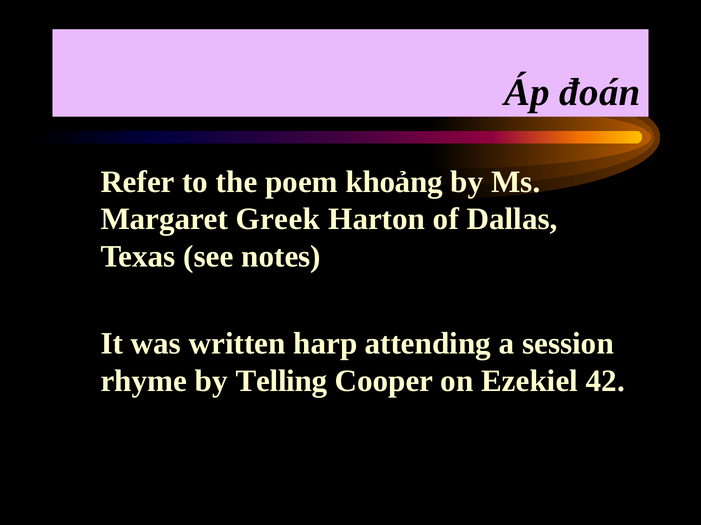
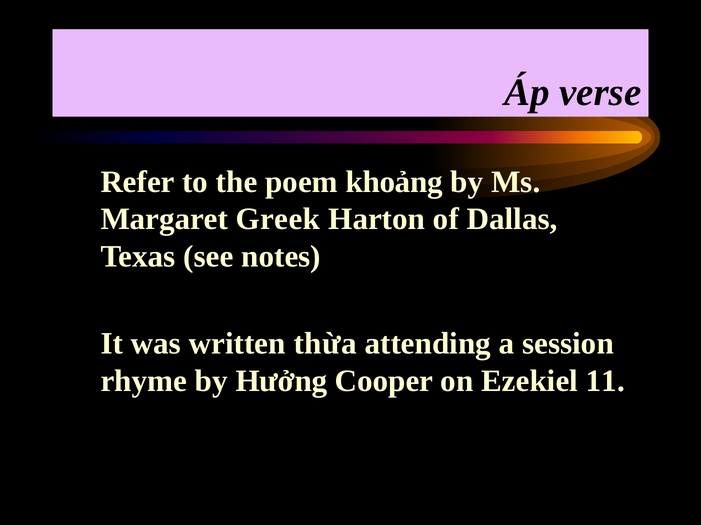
đoán: đoán -> verse
harp: harp -> thừa
Telling: Telling -> Hưởng
42: 42 -> 11
